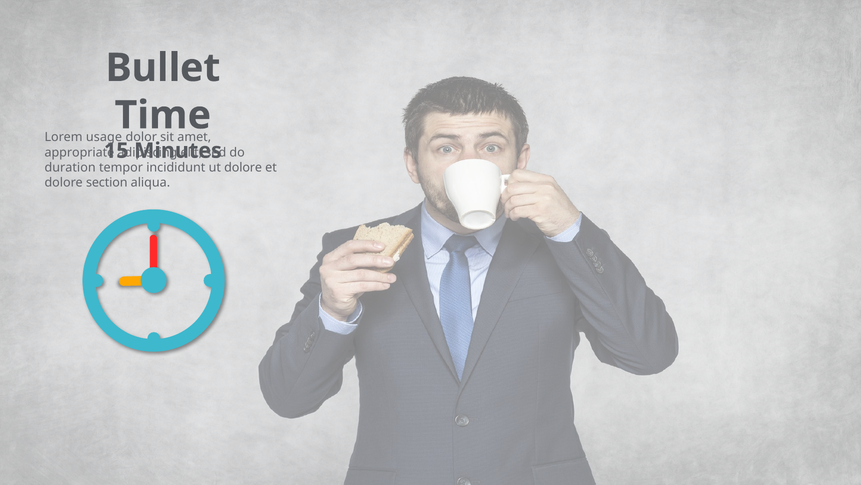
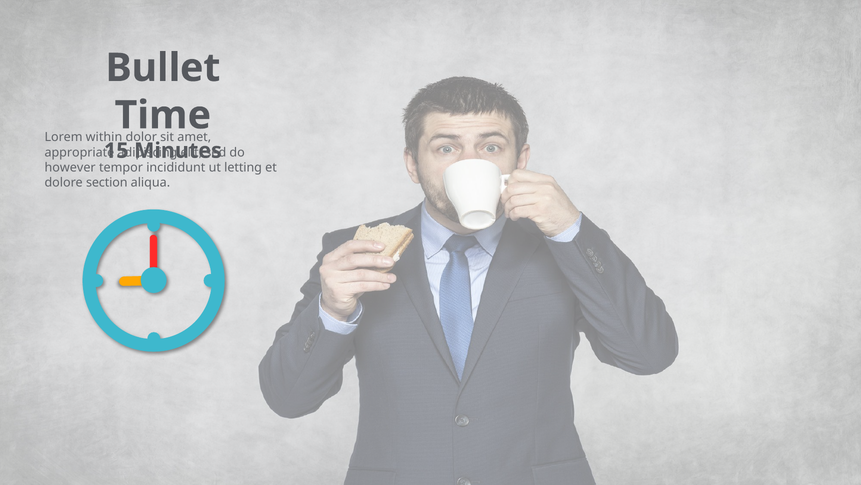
usage: usage -> within
duration: duration -> however
dolore at (243, 167): dolore -> letting
